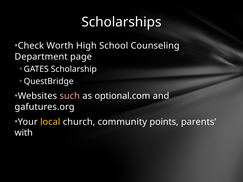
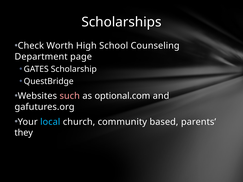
local colour: yellow -> light blue
points: points -> based
with: with -> they
